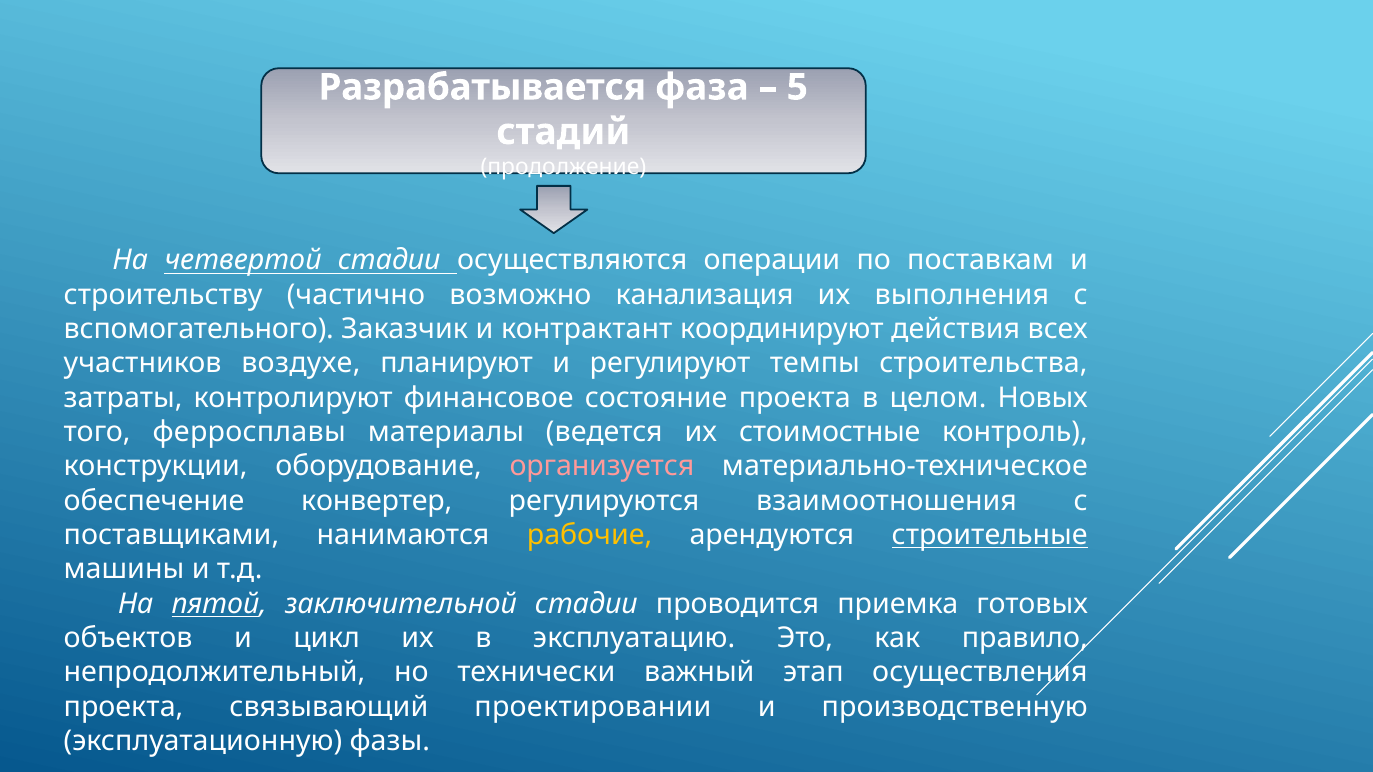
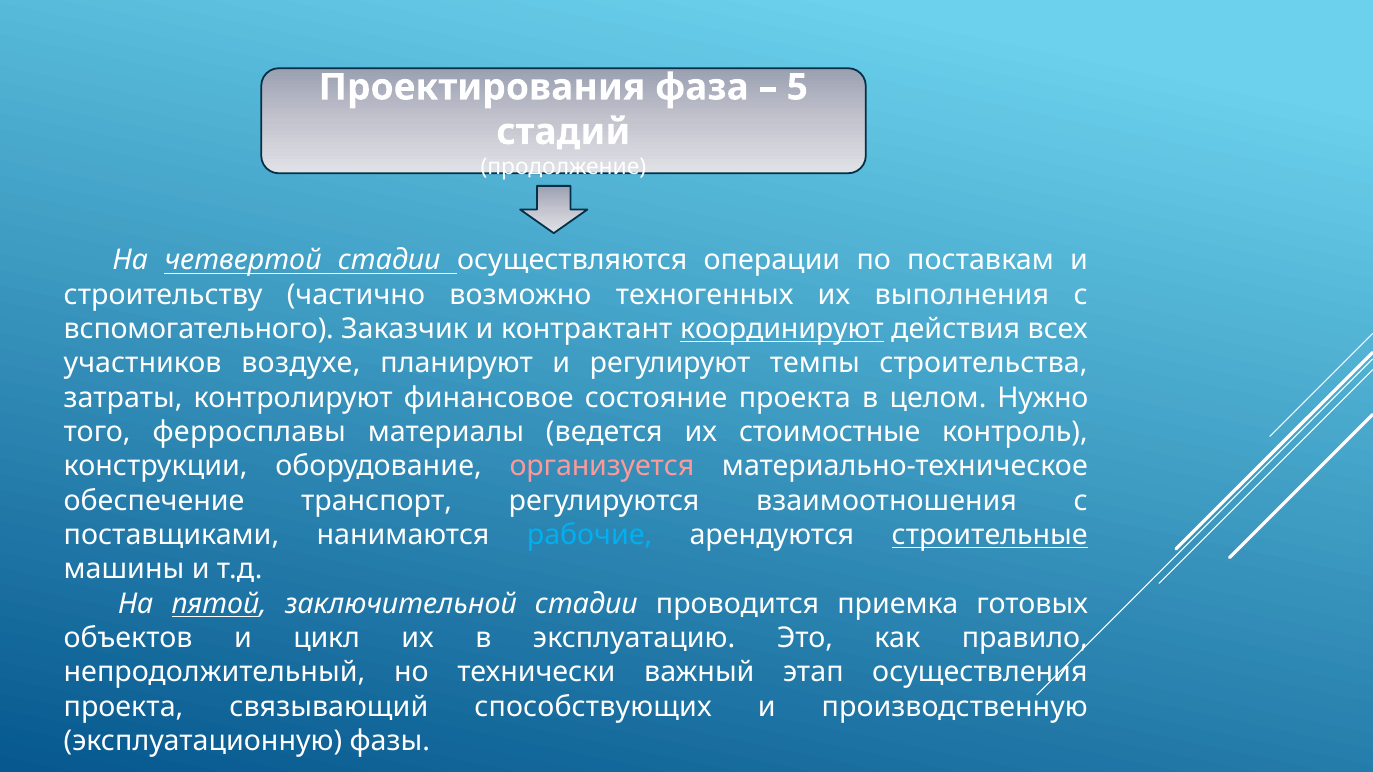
Разрабатывается: Разрабатывается -> Проектирования
канализация: канализация -> техногенных
координируют underline: none -> present
Новых: Новых -> Нужно
конвертер: конвертер -> транспорт
рабочие colour: yellow -> light blue
проектировании: проектировании -> способствующих
